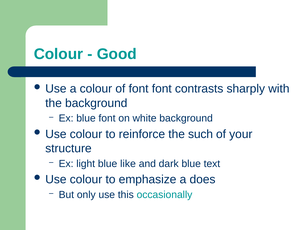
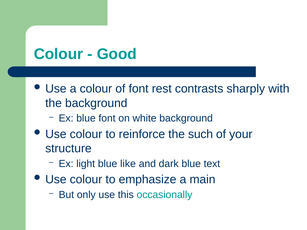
font font: font -> rest
does: does -> main
